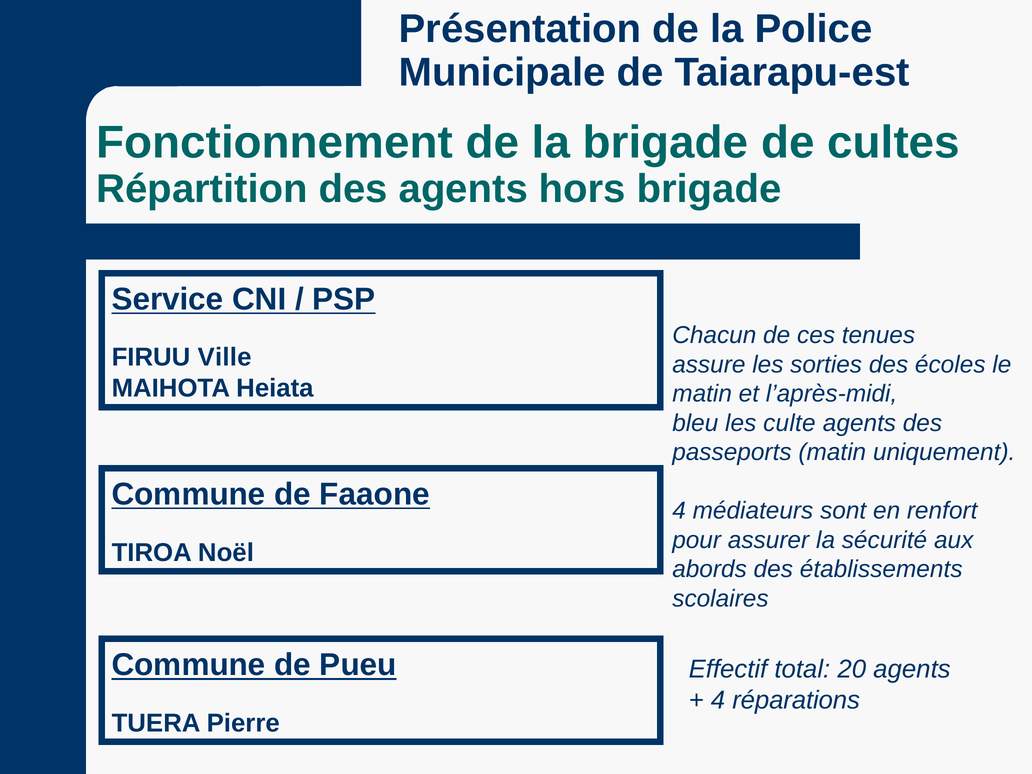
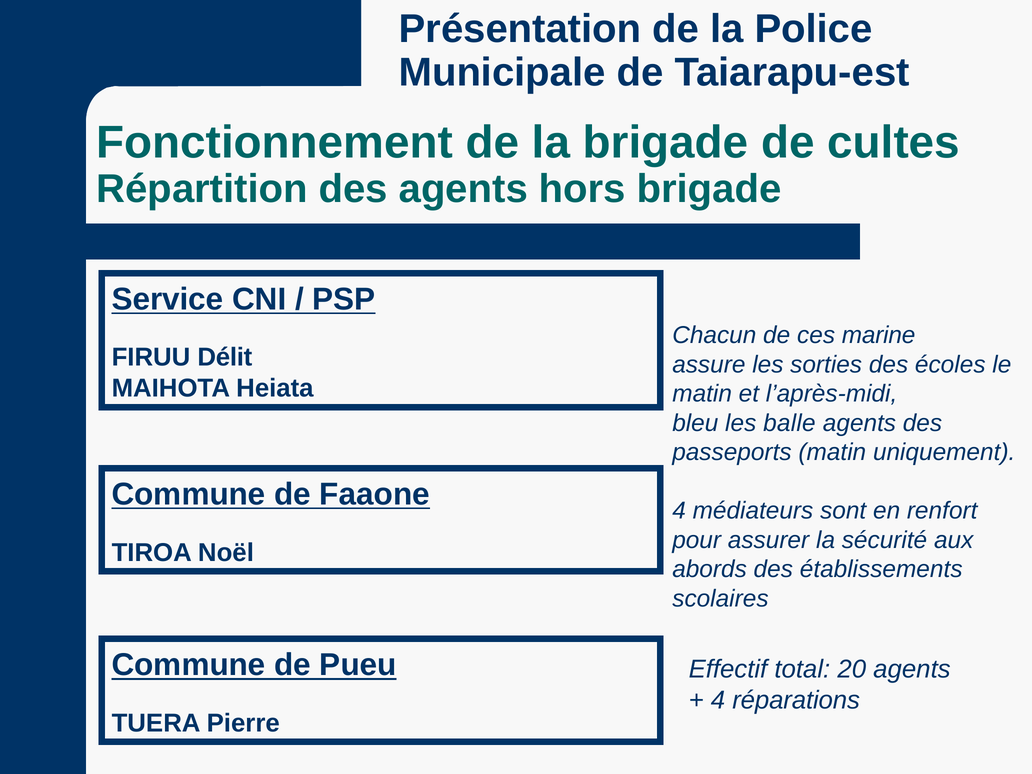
tenues: tenues -> marine
Ville: Ville -> Délit
culte: culte -> balle
